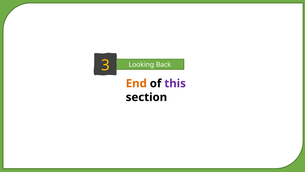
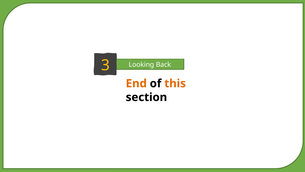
this colour: purple -> orange
